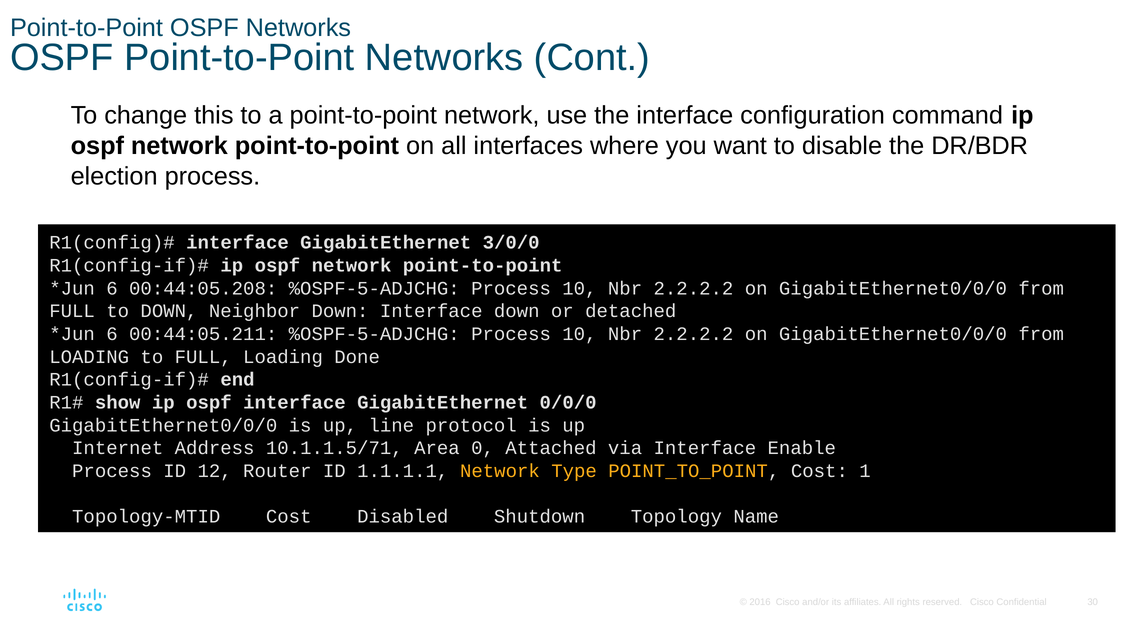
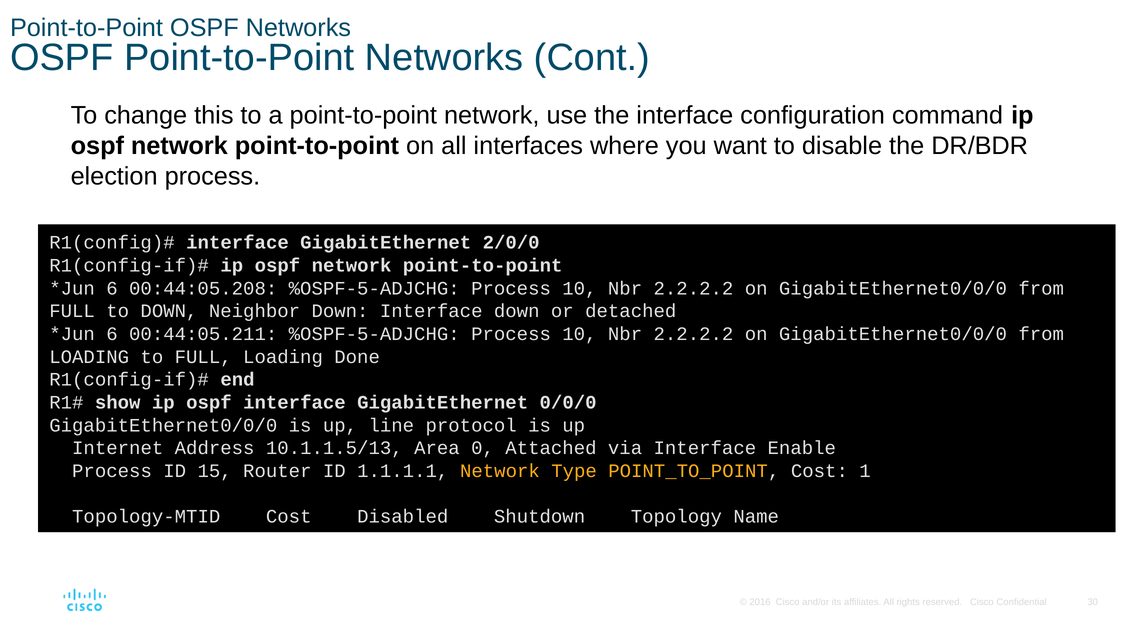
3/0/0: 3/0/0 -> 2/0/0
10.1.1.5/71: 10.1.1.5/71 -> 10.1.1.5/13
12: 12 -> 15
